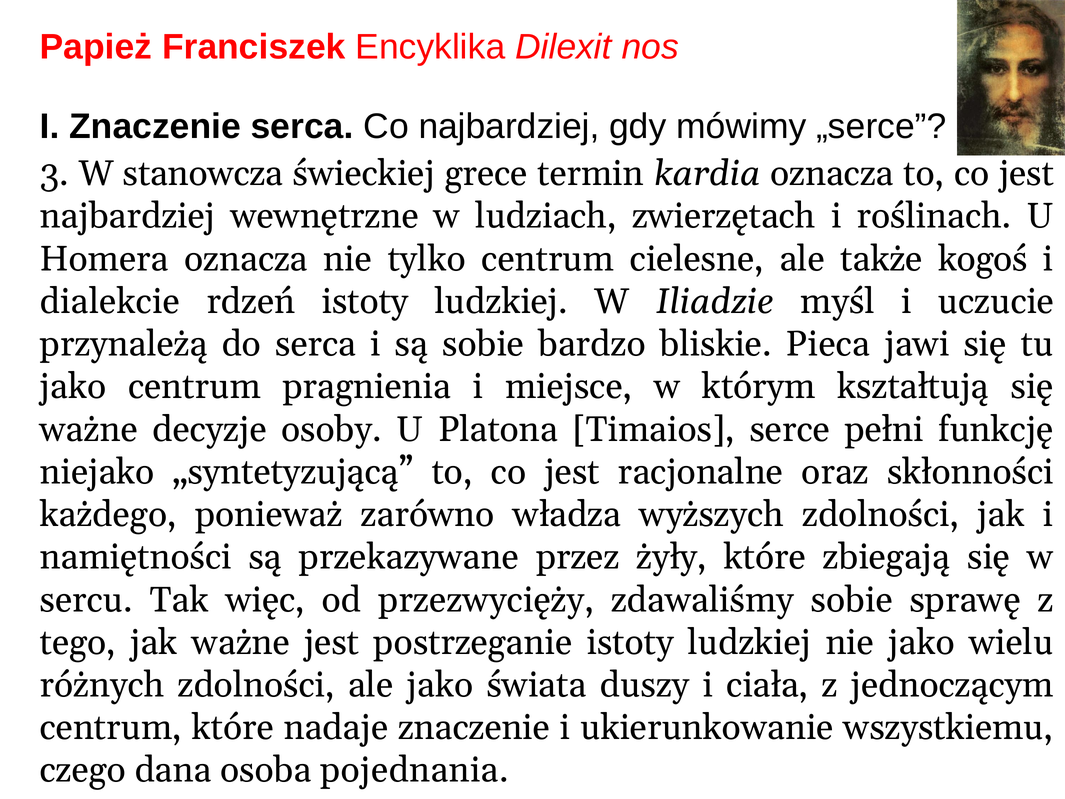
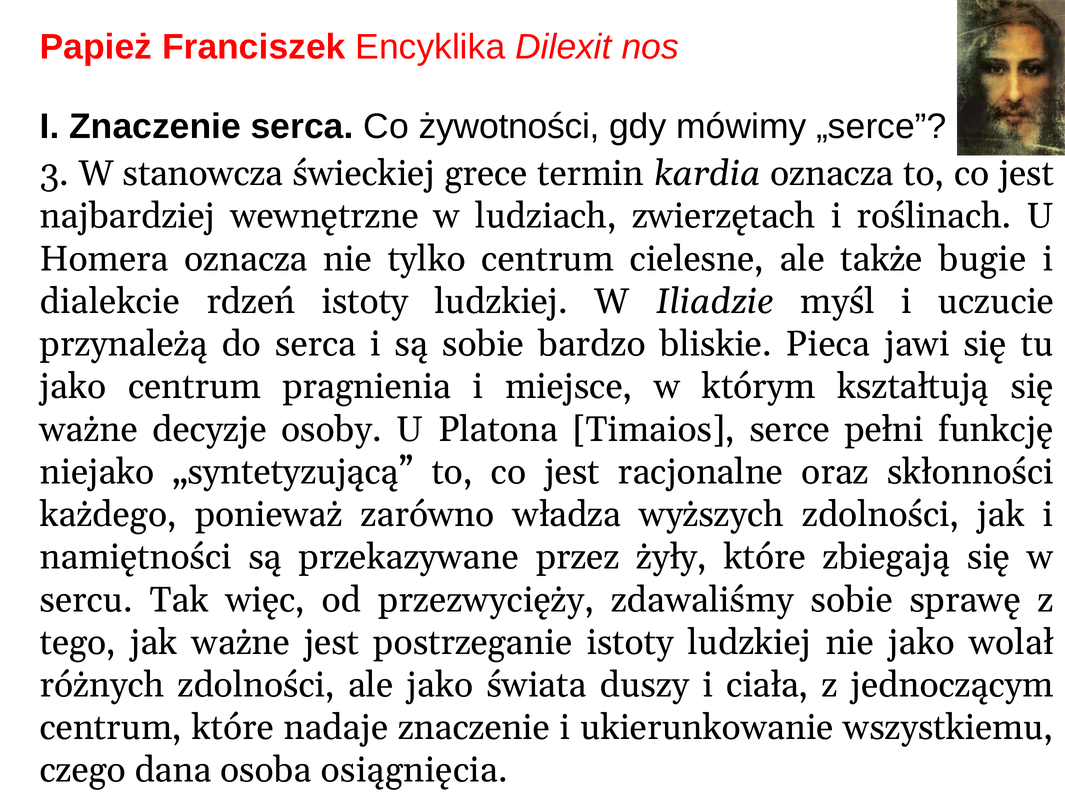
Co najbardziej: najbardziej -> żywotności
kogoś: kogoś -> bugie
wielu: wielu -> wolał
pojednania: pojednania -> osiągnięcia
